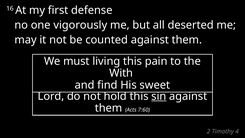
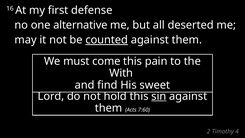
vigorously: vigorously -> alternative
counted underline: none -> present
living: living -> come
